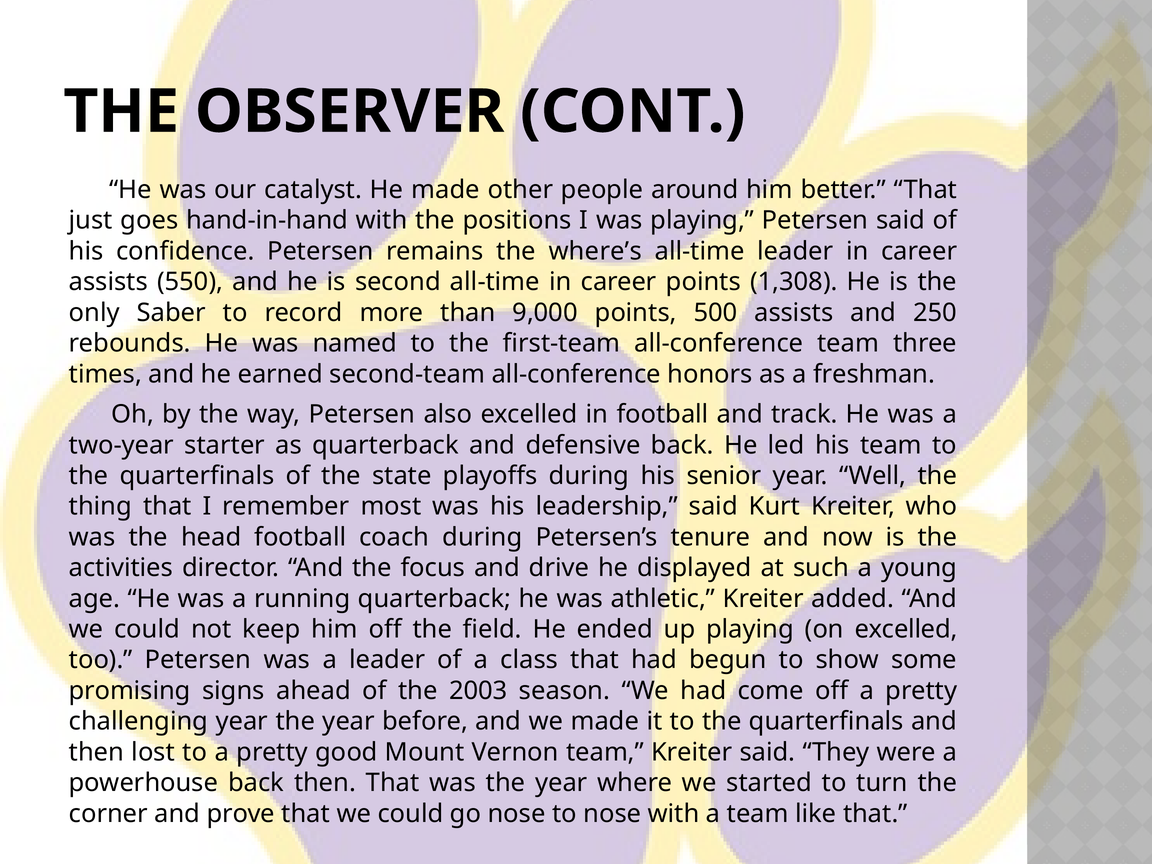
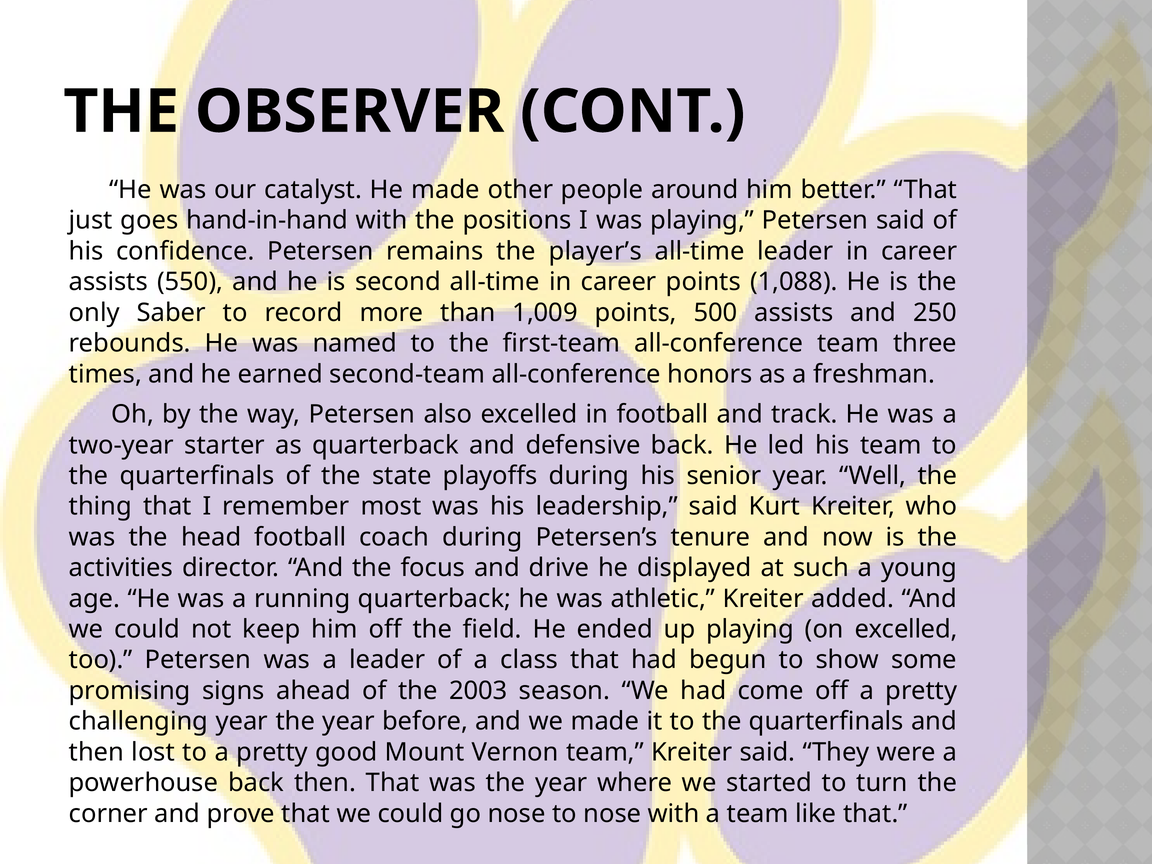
where’s: where’s -> player’s
1,308: 1,308 -> 1,088
9,000: 9,000 -> 1,009
